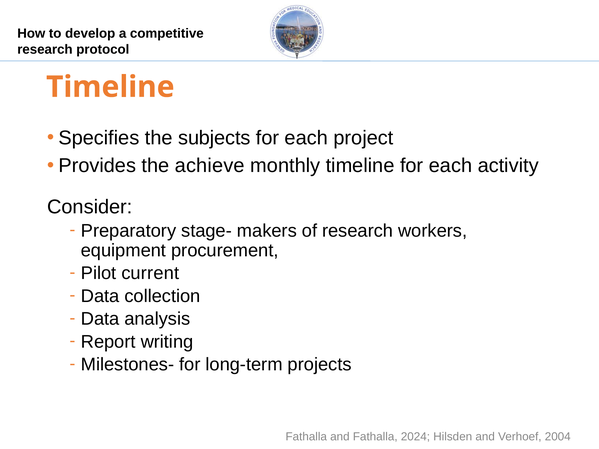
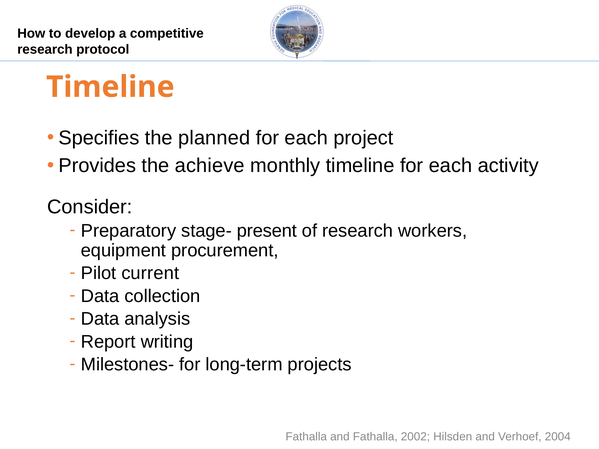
subjects: subjects -> planned
makers: makers -> present
2024: 2024 -> 2002
